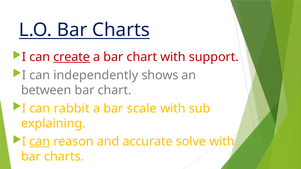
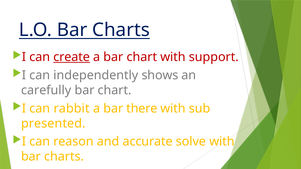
between: between -> carefully
scale: scale -> there
explaining: explaining -> presented
can at (40, 142) underline: present -> none
